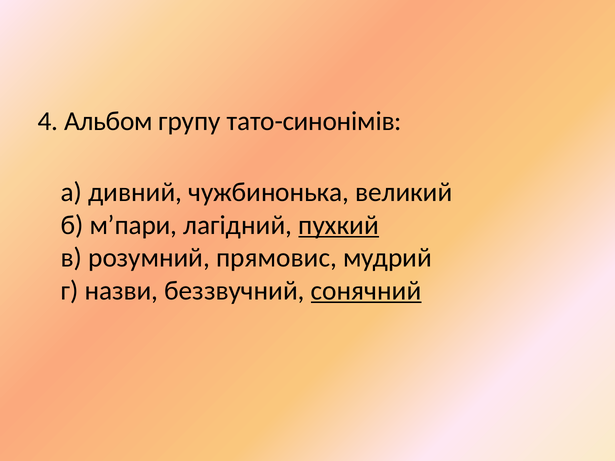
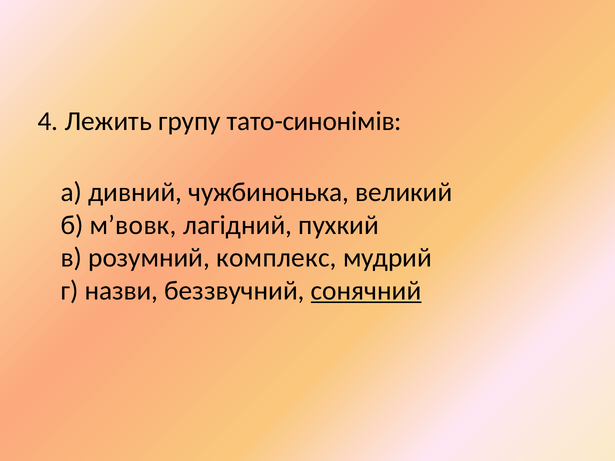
Альбом: Альбом -> Лежить
м’пари: м’пари -> м’вовк
пухкий underline: present -> none
прямовис: прямовис -> комплекс
